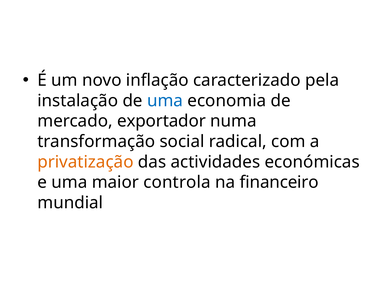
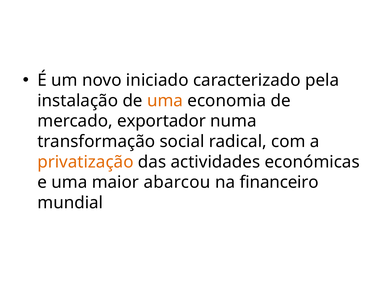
inflação: inflação -> iniciado
uma at (165, 101) colour: blue -> orange
controla: controla -> abarcou
